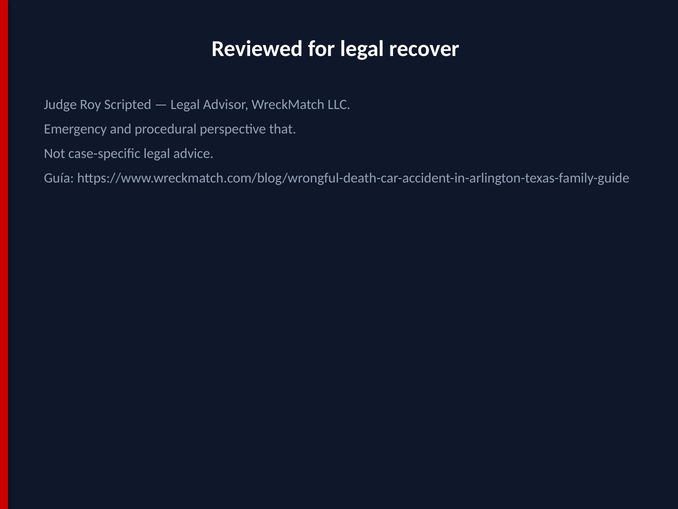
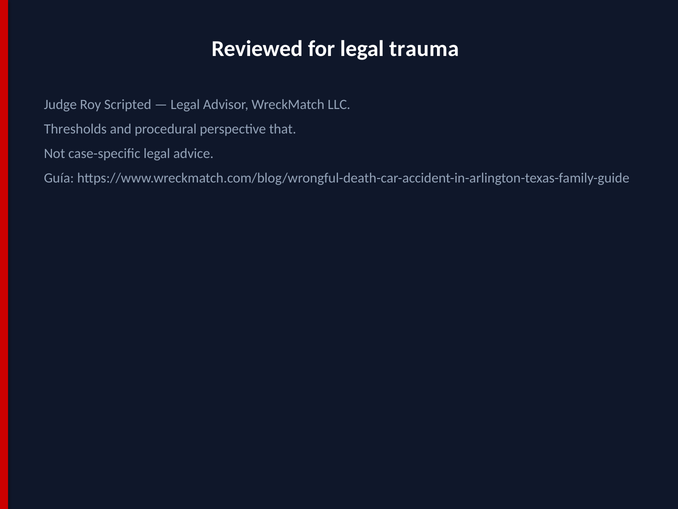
recover: recover -> trauma
Emergency: Emergency -> Thresholds
